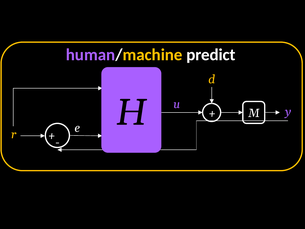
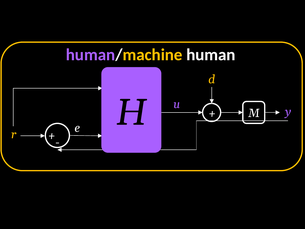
predict: predict -> human
